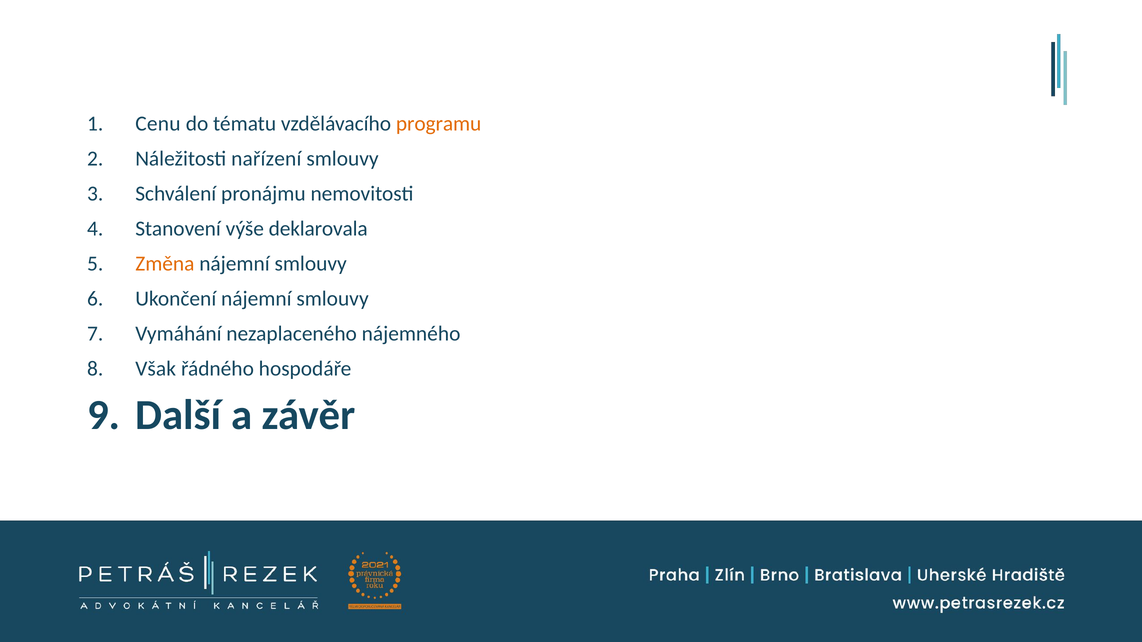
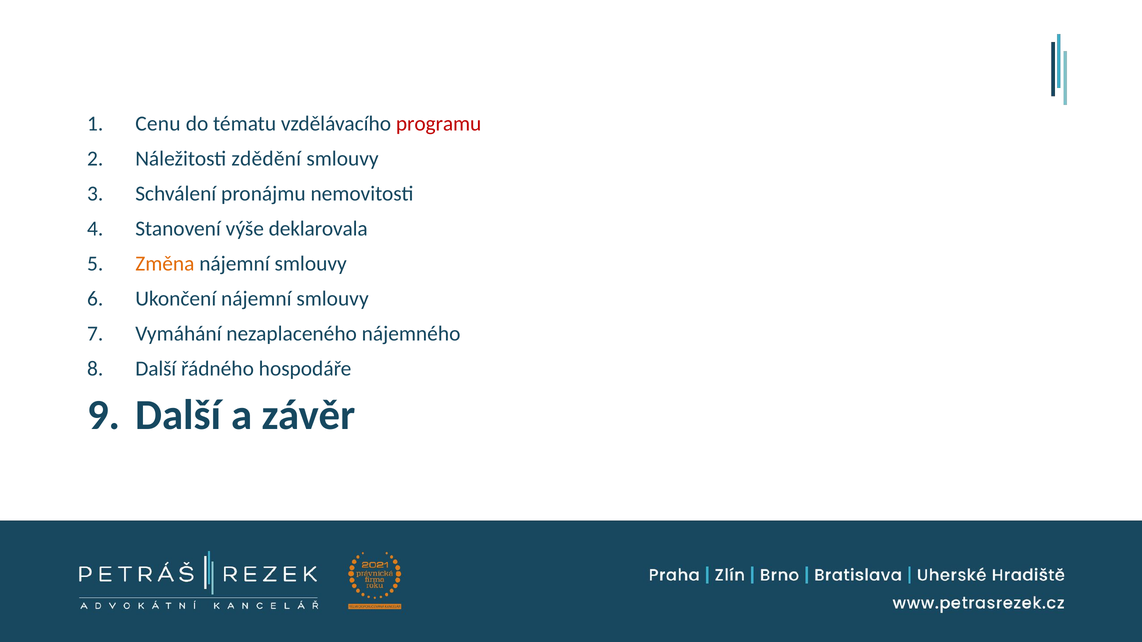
programu colour: orange -> red
nařízení: nařízení -> zdědění
Však at (156, 369): Však -> Další
